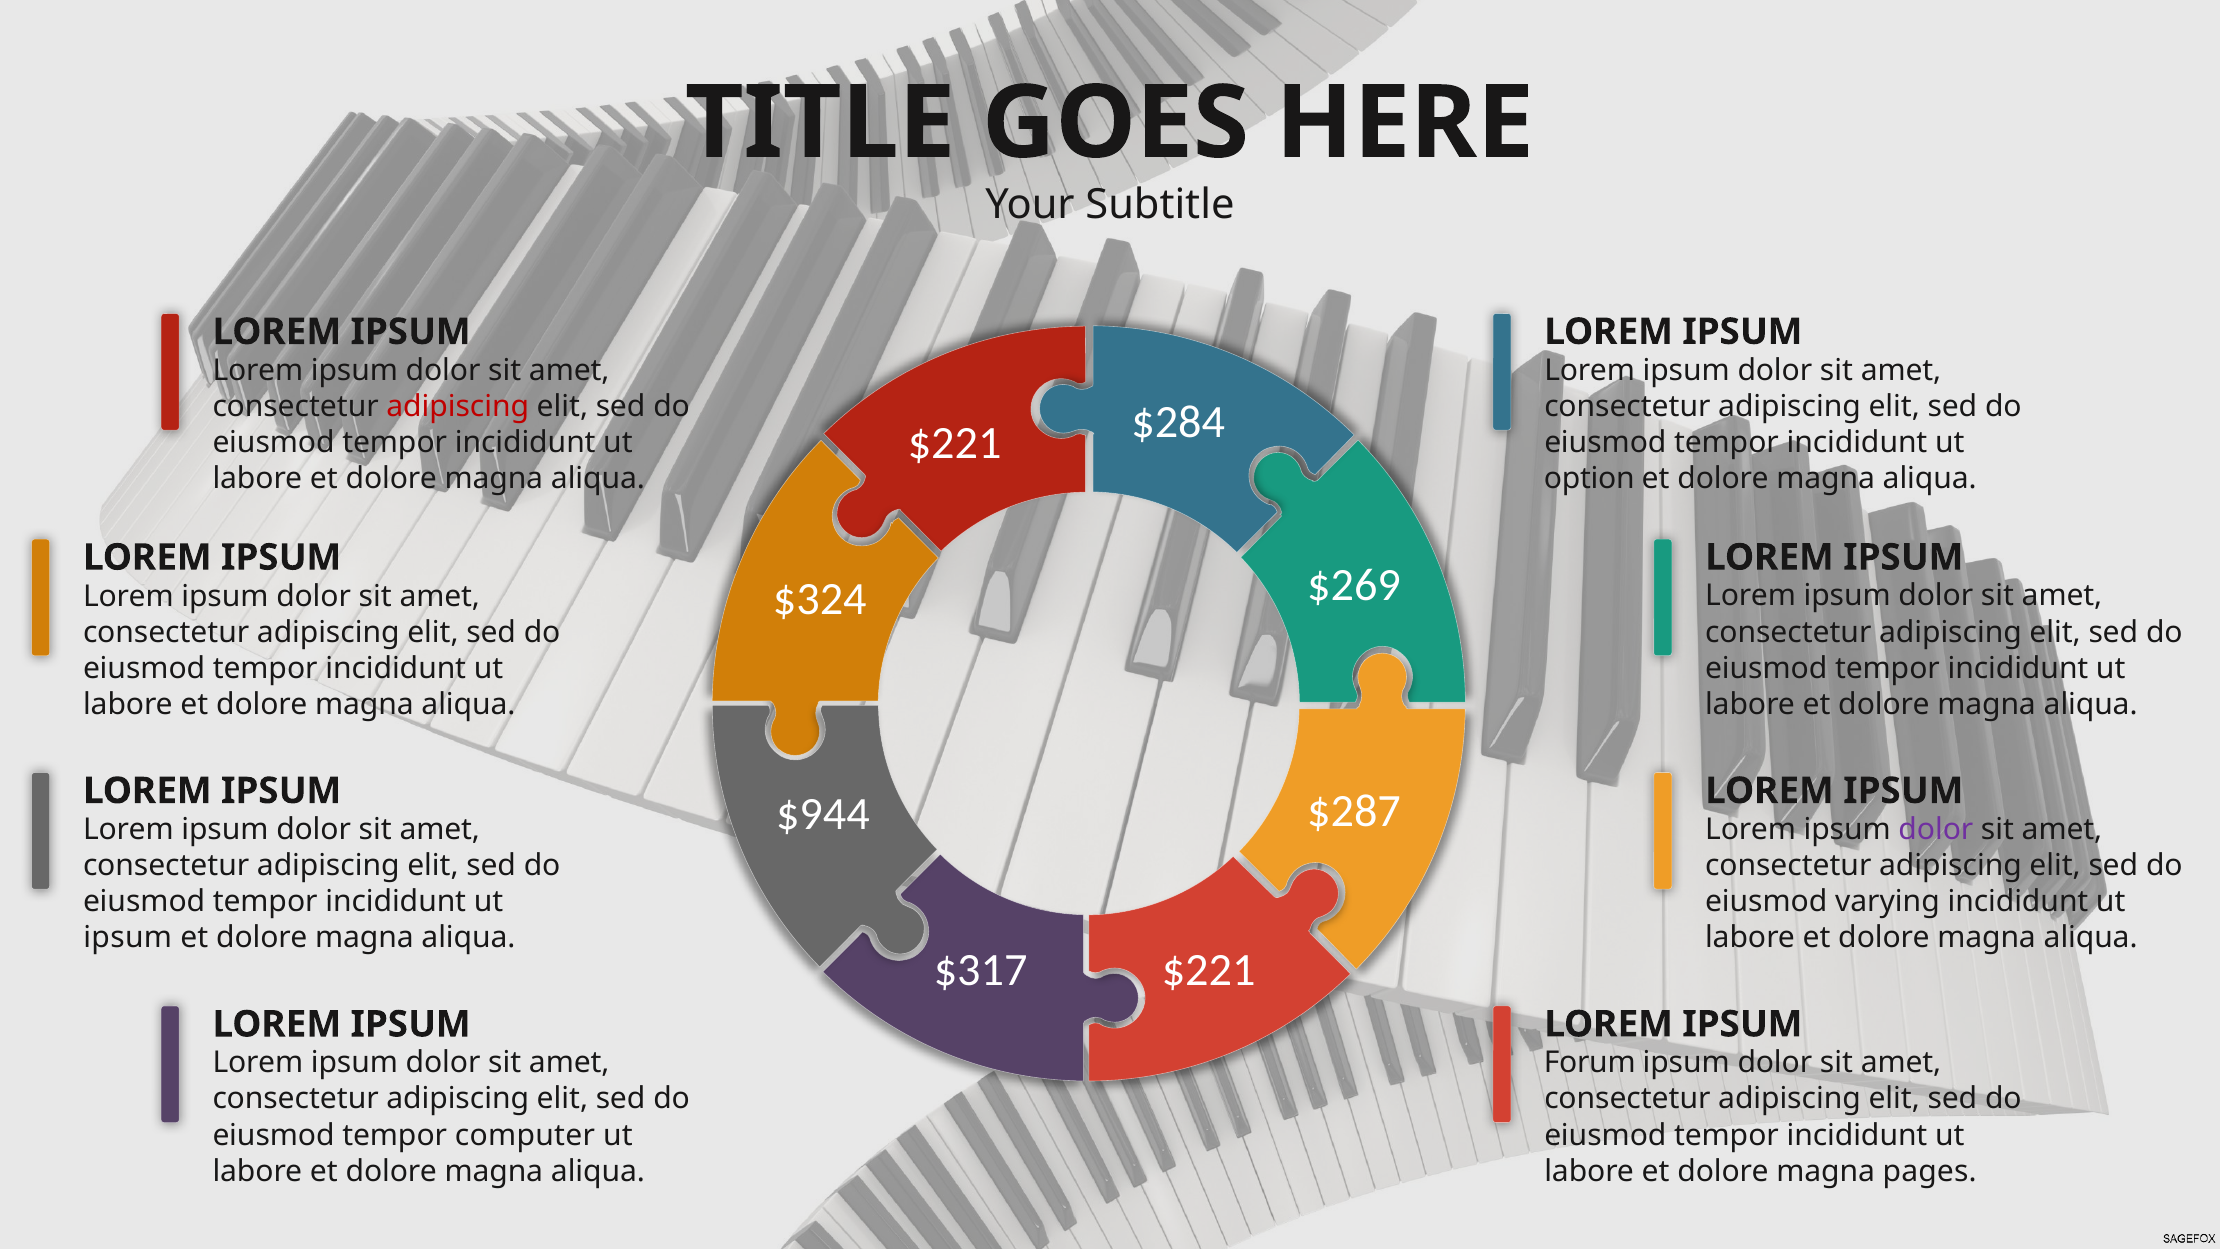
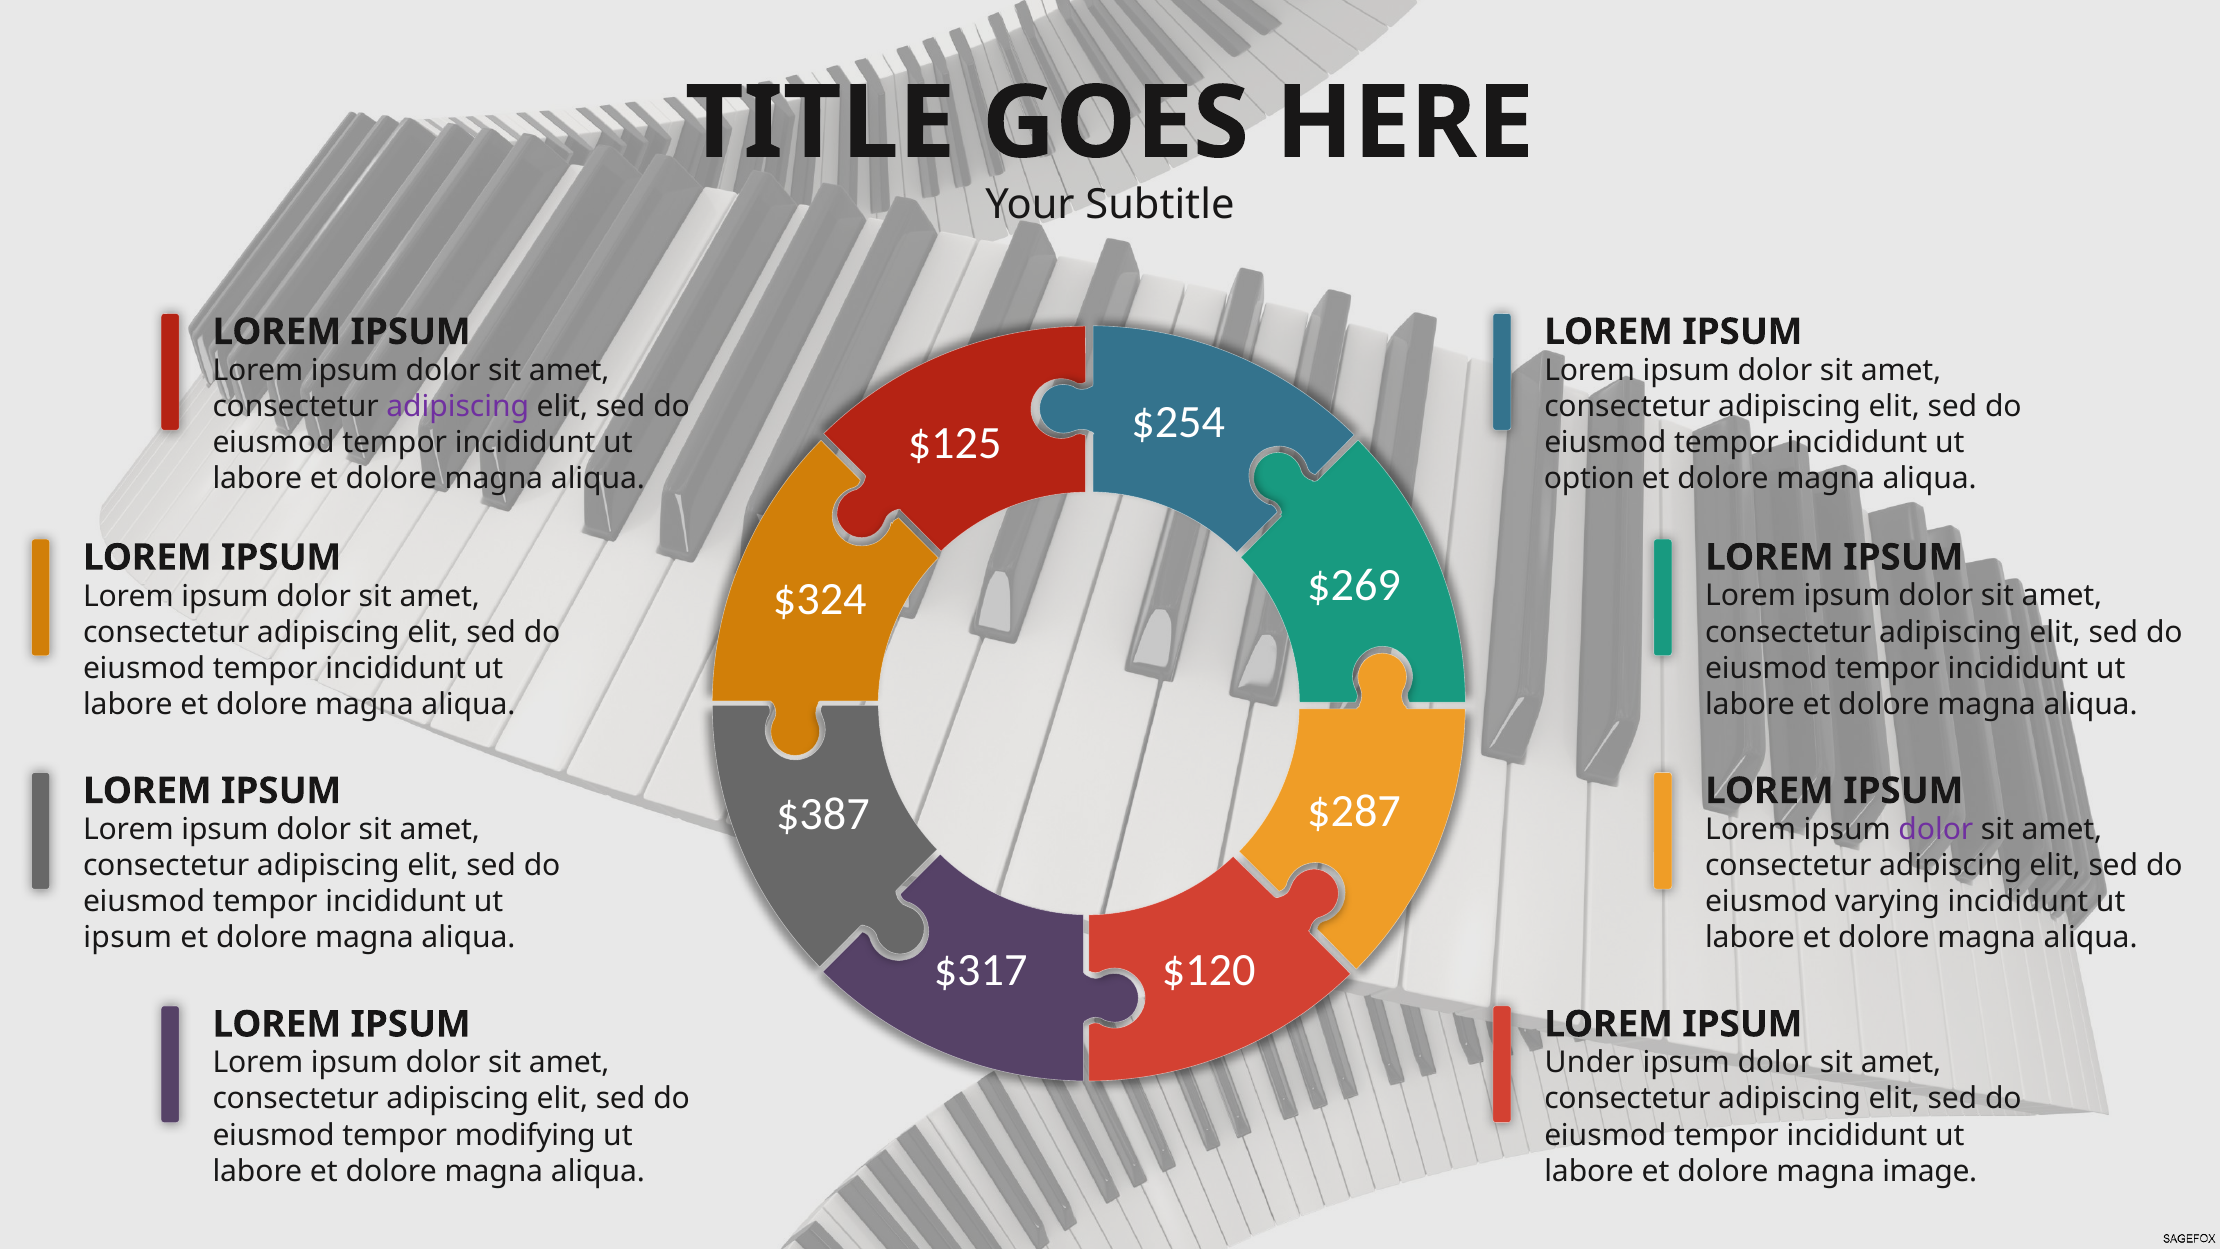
adipiscing at (458, 406) colour: red -> purple
$284: $284 -> $254
$221 at (955, 443): $221 -> $125
$944: $944 -> $387
$221 at (1209, 970): $221 -> $120
Forum: Forum -> Under
computer: computer -> modifying
pages: pages -> image
